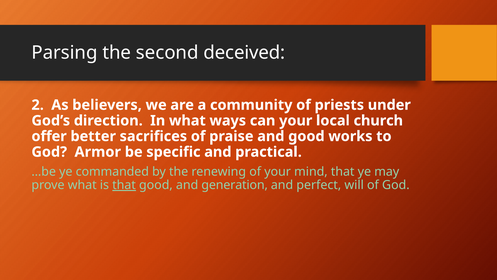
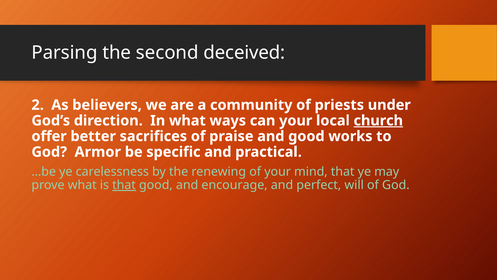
church underline: none -> present
commanded: commanded -> carelessness
generation: generation -> encourage
